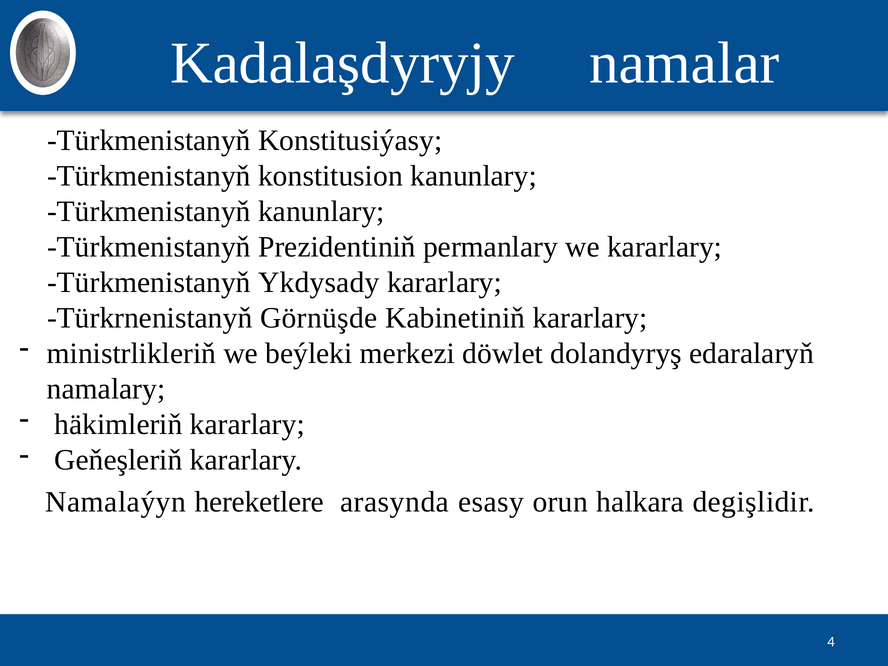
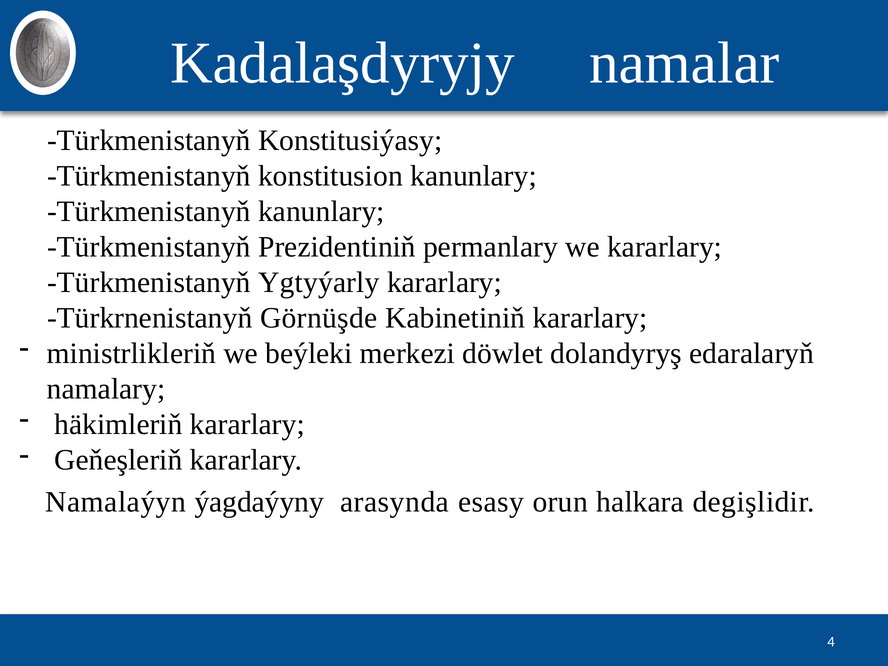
Ykdysady: Ykdysady -> Ygtyýarly
hereketlere: hereketlere -> ýagdaýyny
